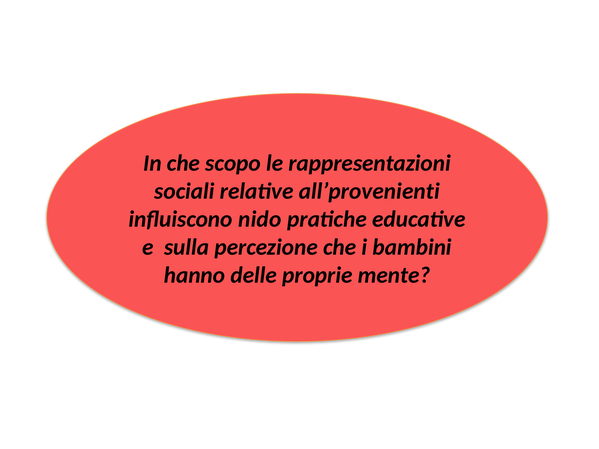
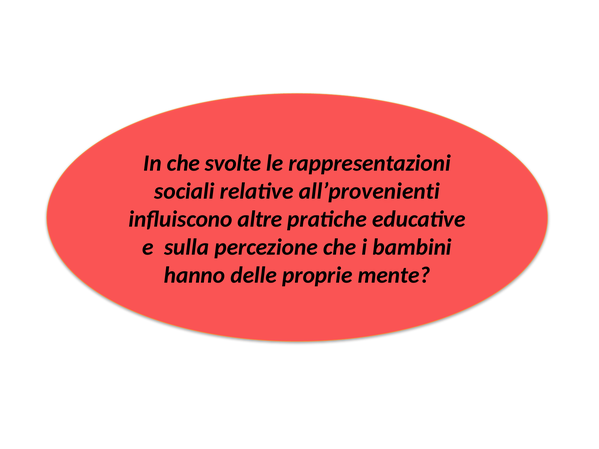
scopo: scopo -> svolte
nido: nido -> altre
